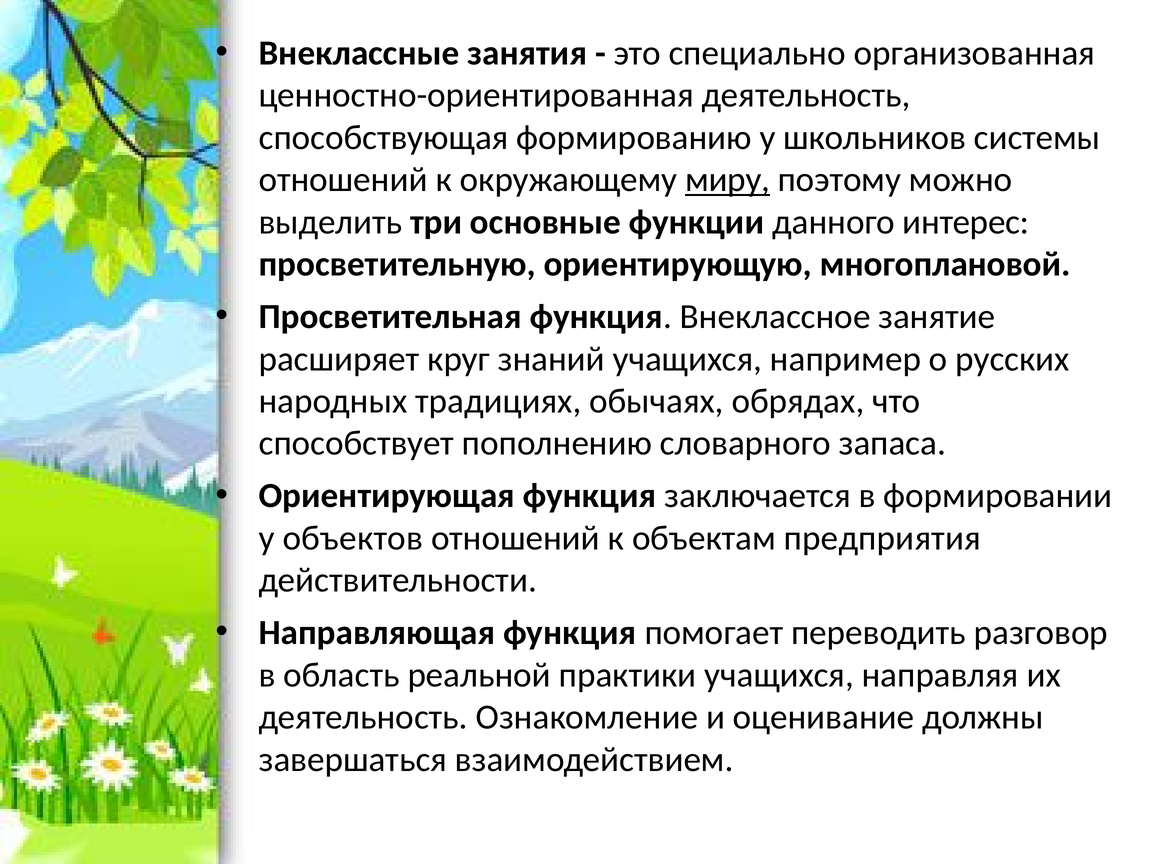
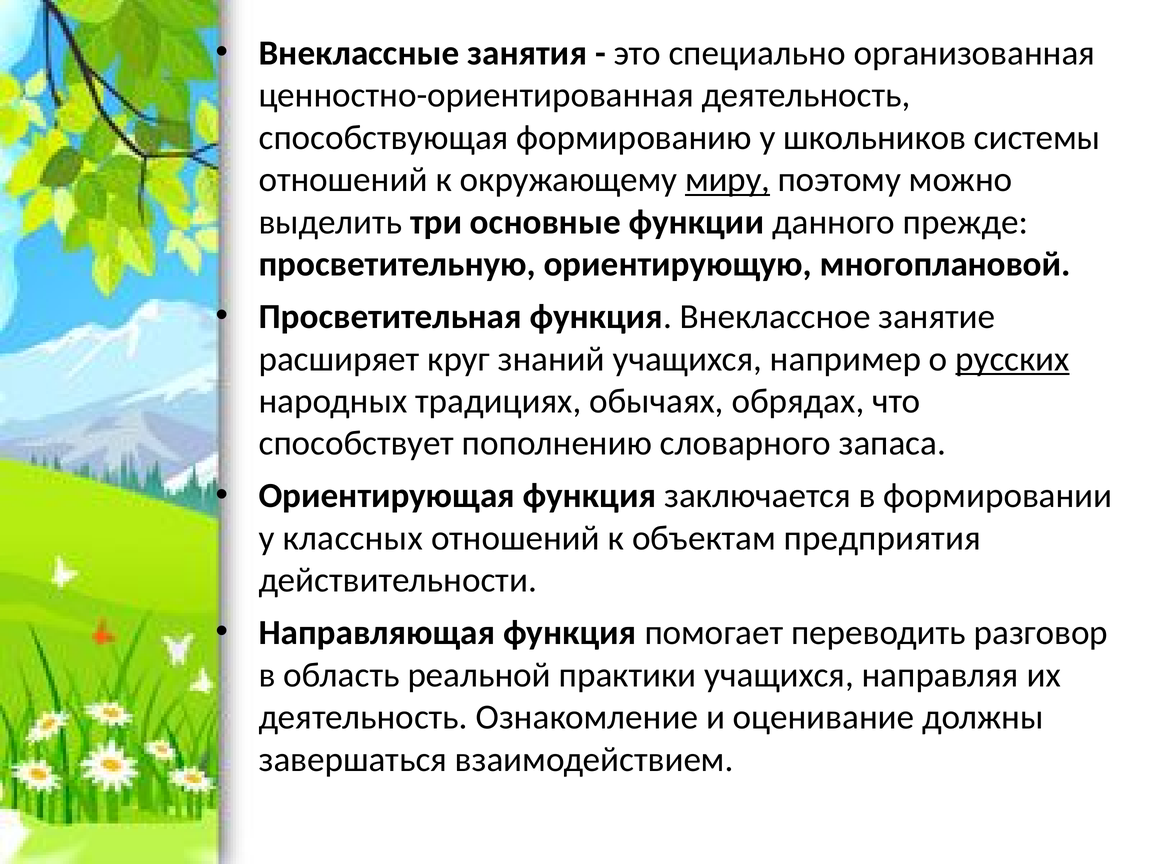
интерес: интерес -> прежде
русских underline: none -> present
объектов: объектов -> классных
